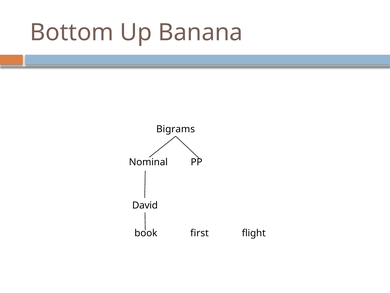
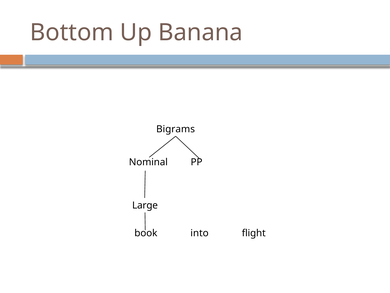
David: David -> Large
first: first -> into
